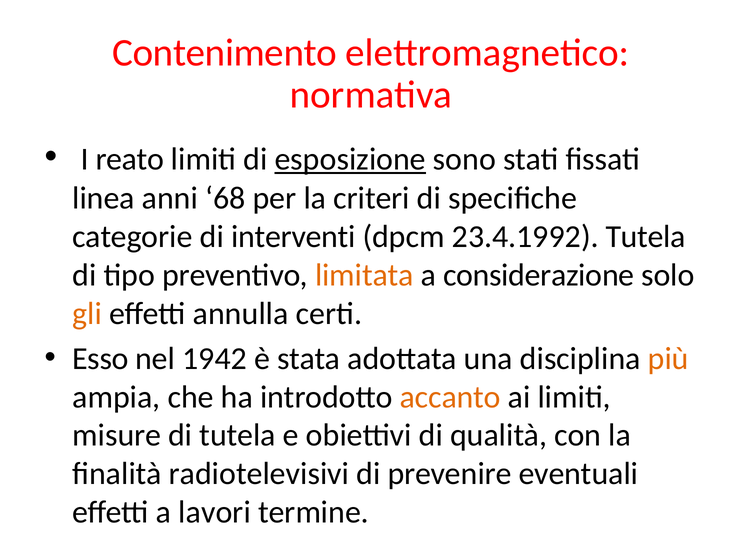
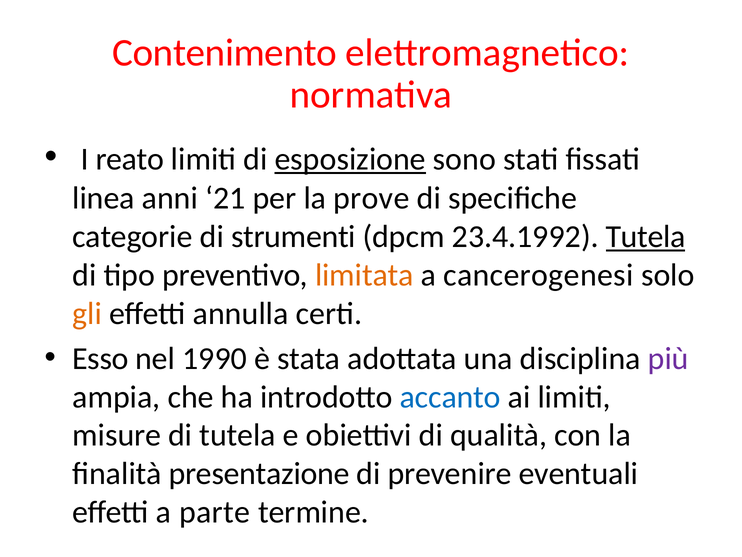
68: 68 -> 21
criteri: criteri -> prove
interventi: interventi -> strumenti
Tutela at (646, 237) underline: none -> present
considerazione: considerazione -> cancerogenesi
1942: 1942 -> 1990
più colour: orange -> purple
accanto colour: orange -> blue
radiotelevisivi: radiotelevisivi -> presentazione
lavori: lavori -> parte
